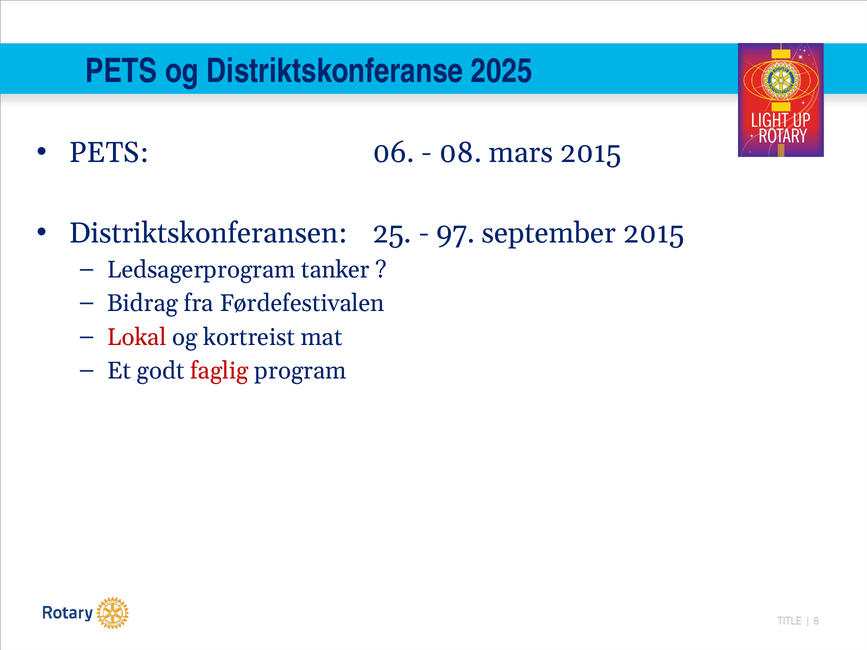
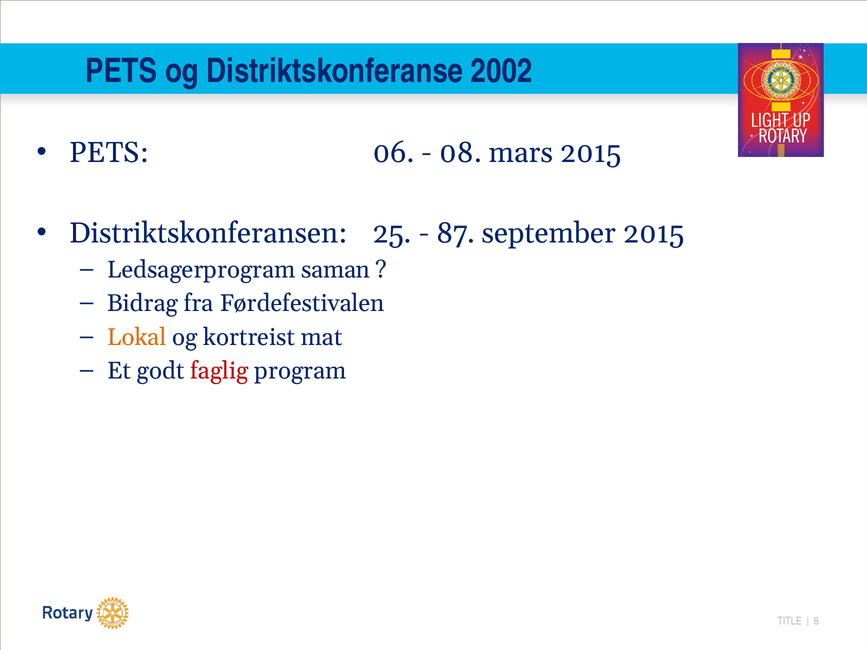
2025: 2025 -> 2002
97: 97 -> 87
tanker: tanker -> saman
Lokal colour: red -> orange
